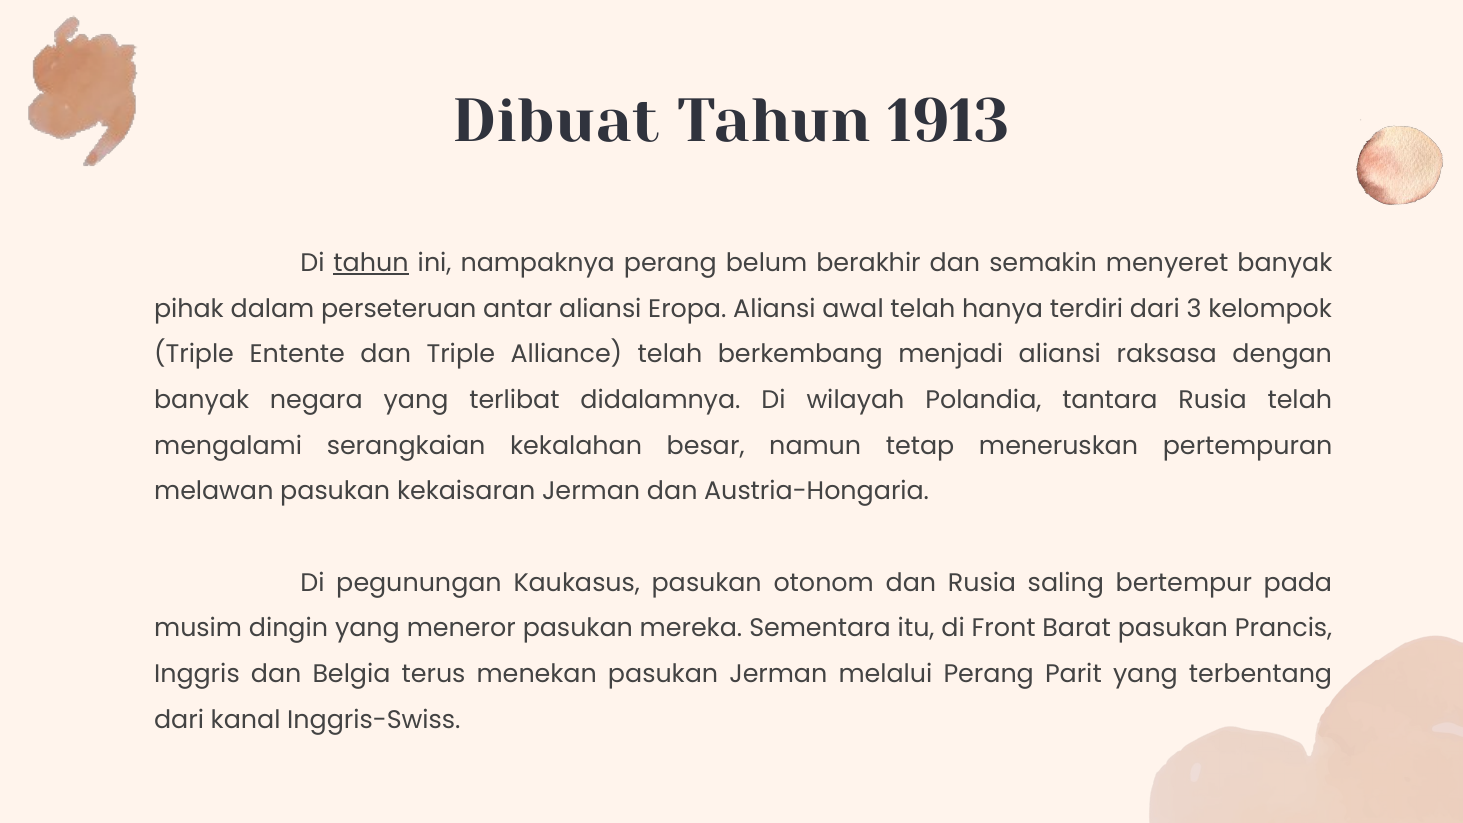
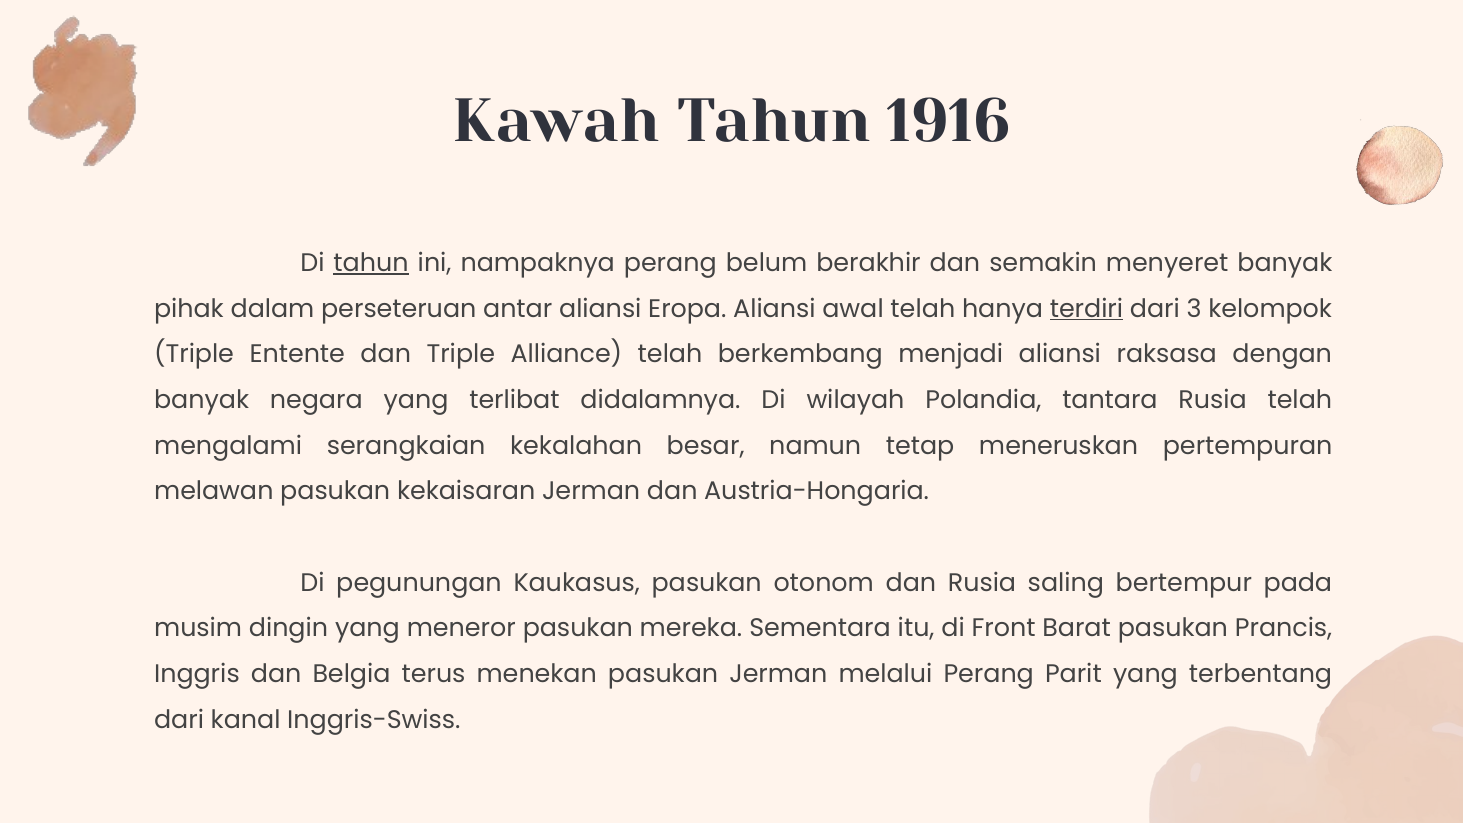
Dibuat: Dibuat -> Kawah
1913: 1913 -> 1916
terdiri underline: none -> present
